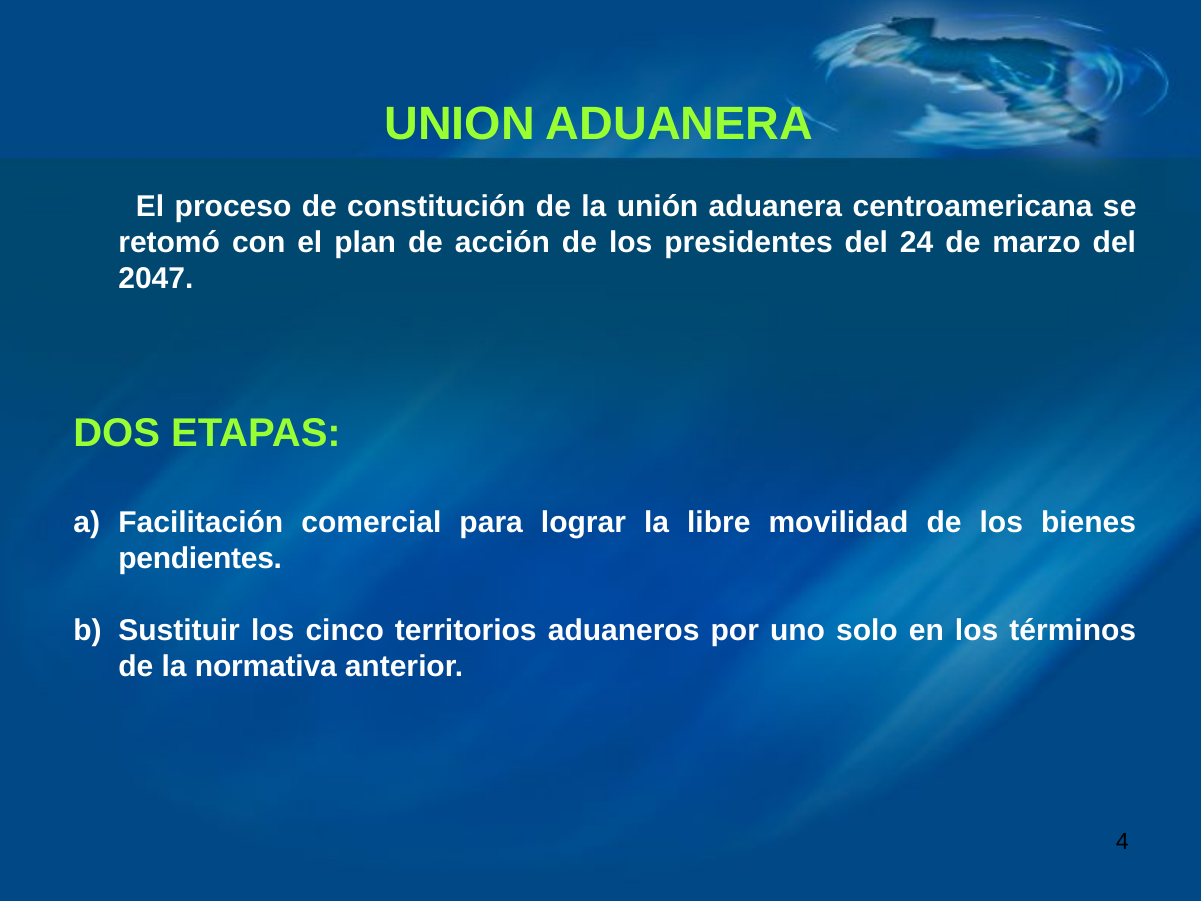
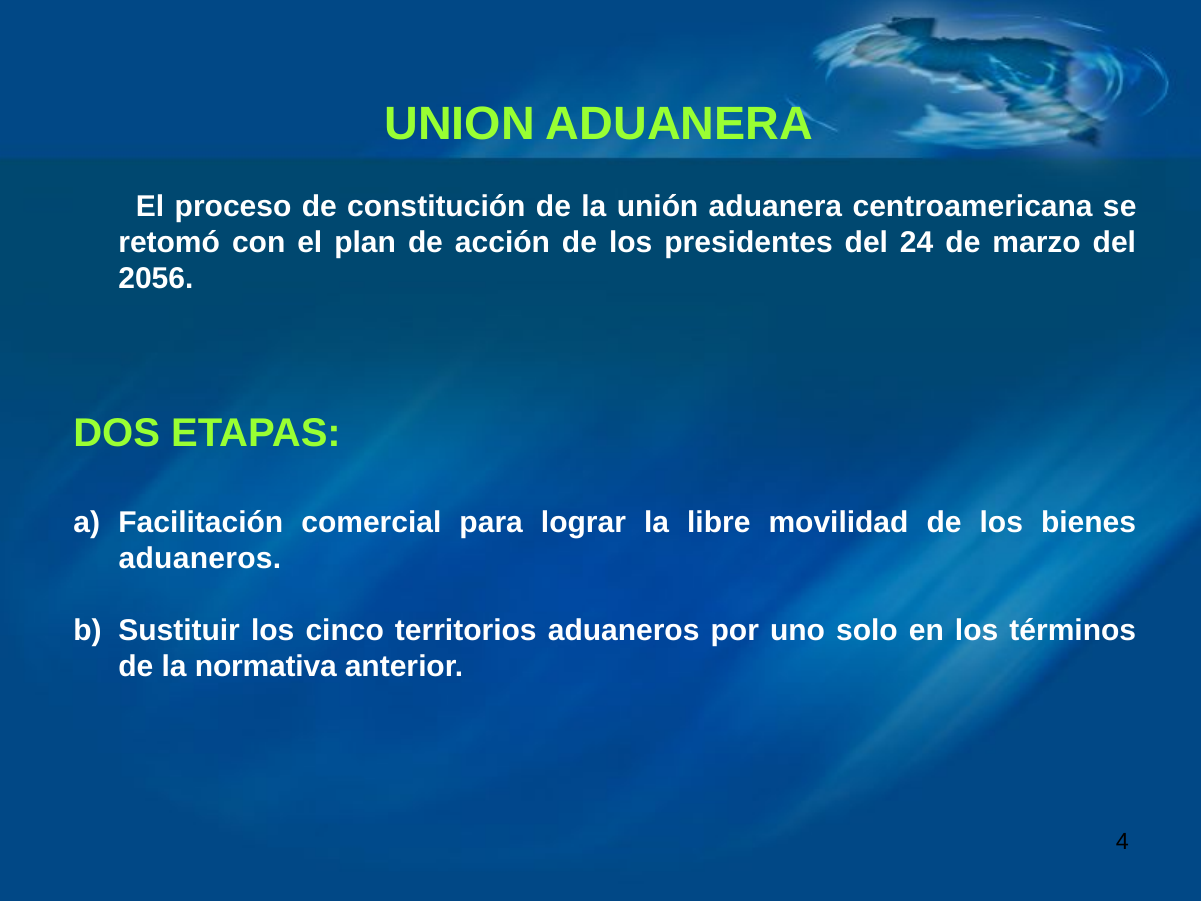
2047: 2047 -> 2056
pendientes at (200, 559): pendientes -> aduaneros
